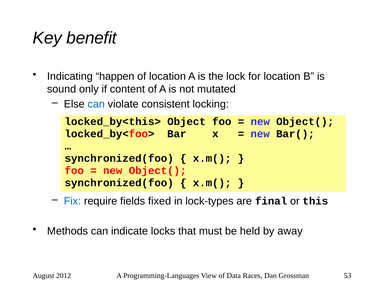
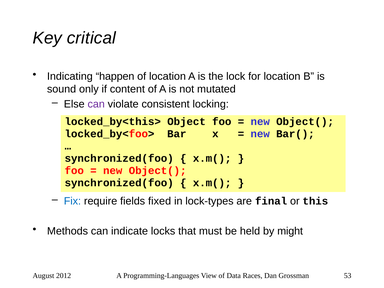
benefit: benefit -> critical
can at (96, 104) colour: blue -> purple
away: away -> might
